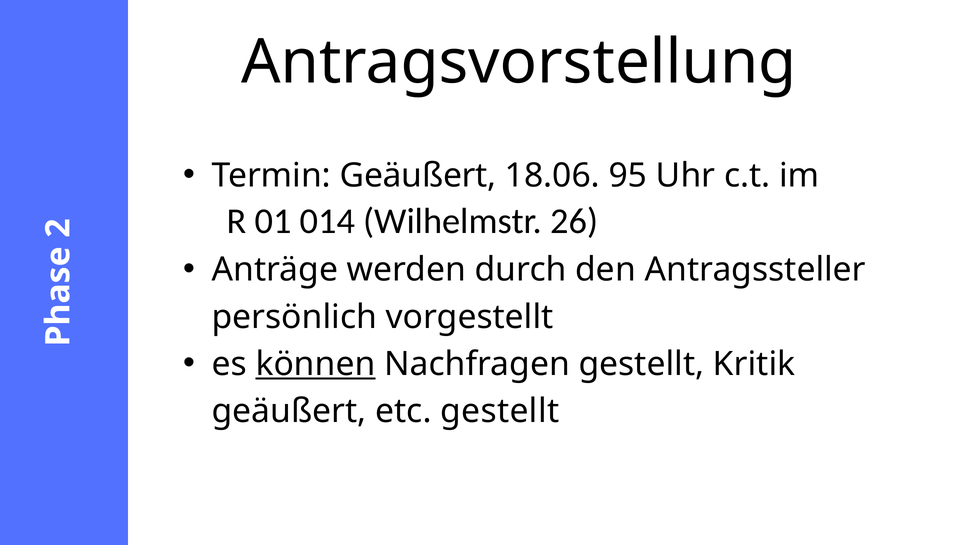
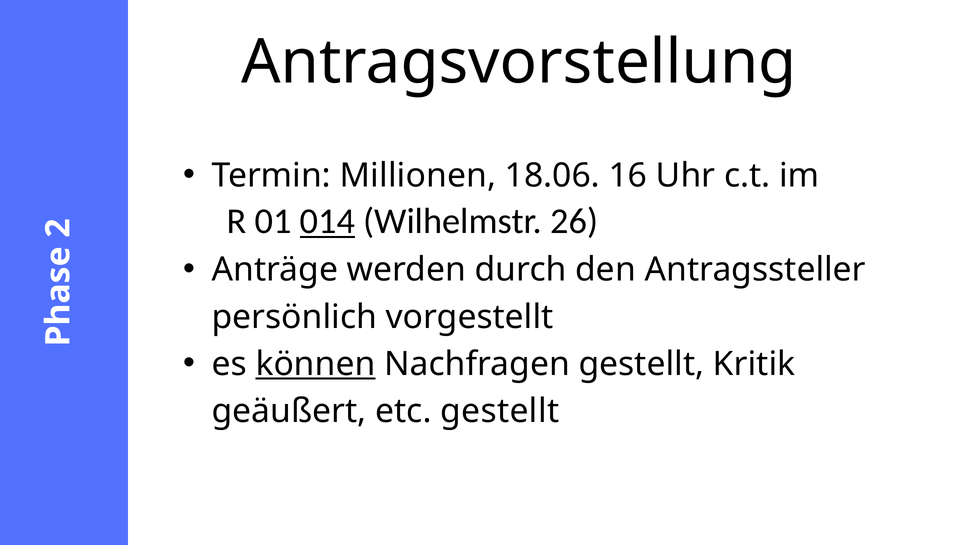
Termin Geäußert: Geäußert -> Millionen
95: 95 -> 16
014 underline: none -> present
